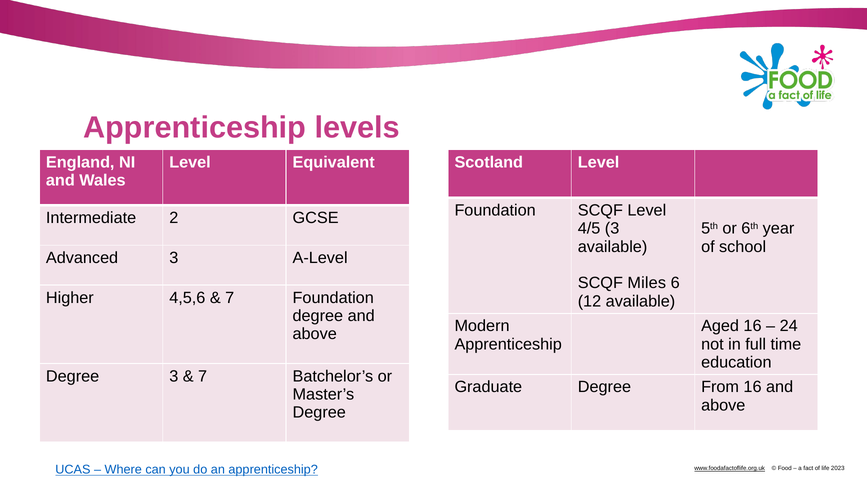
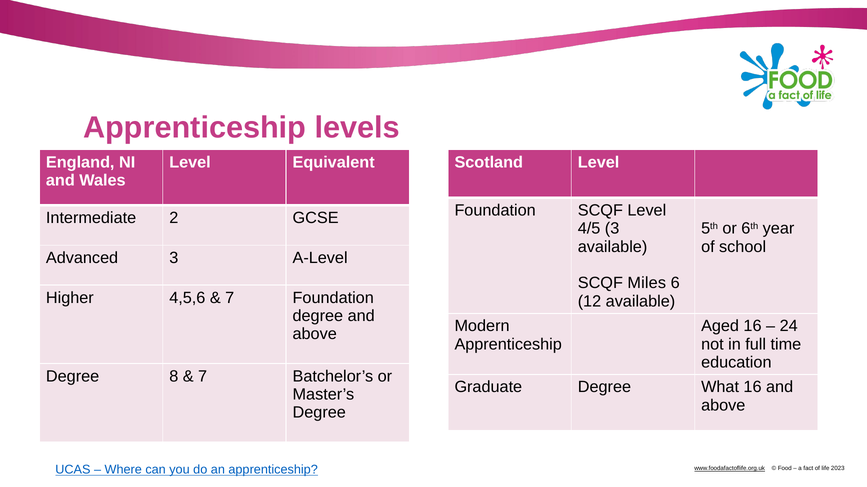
Degree 3: 3 -> 8
From: From -> What
